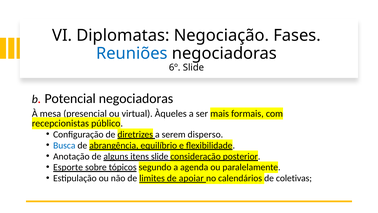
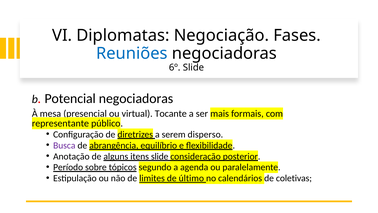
Àqueles: Àqueles -> Tocante
recepcionistas: recepcionistas -> representante
Busca colour: blue -> purple
Esporte: Esporte -> Período
apoiar: apoiar -> último
